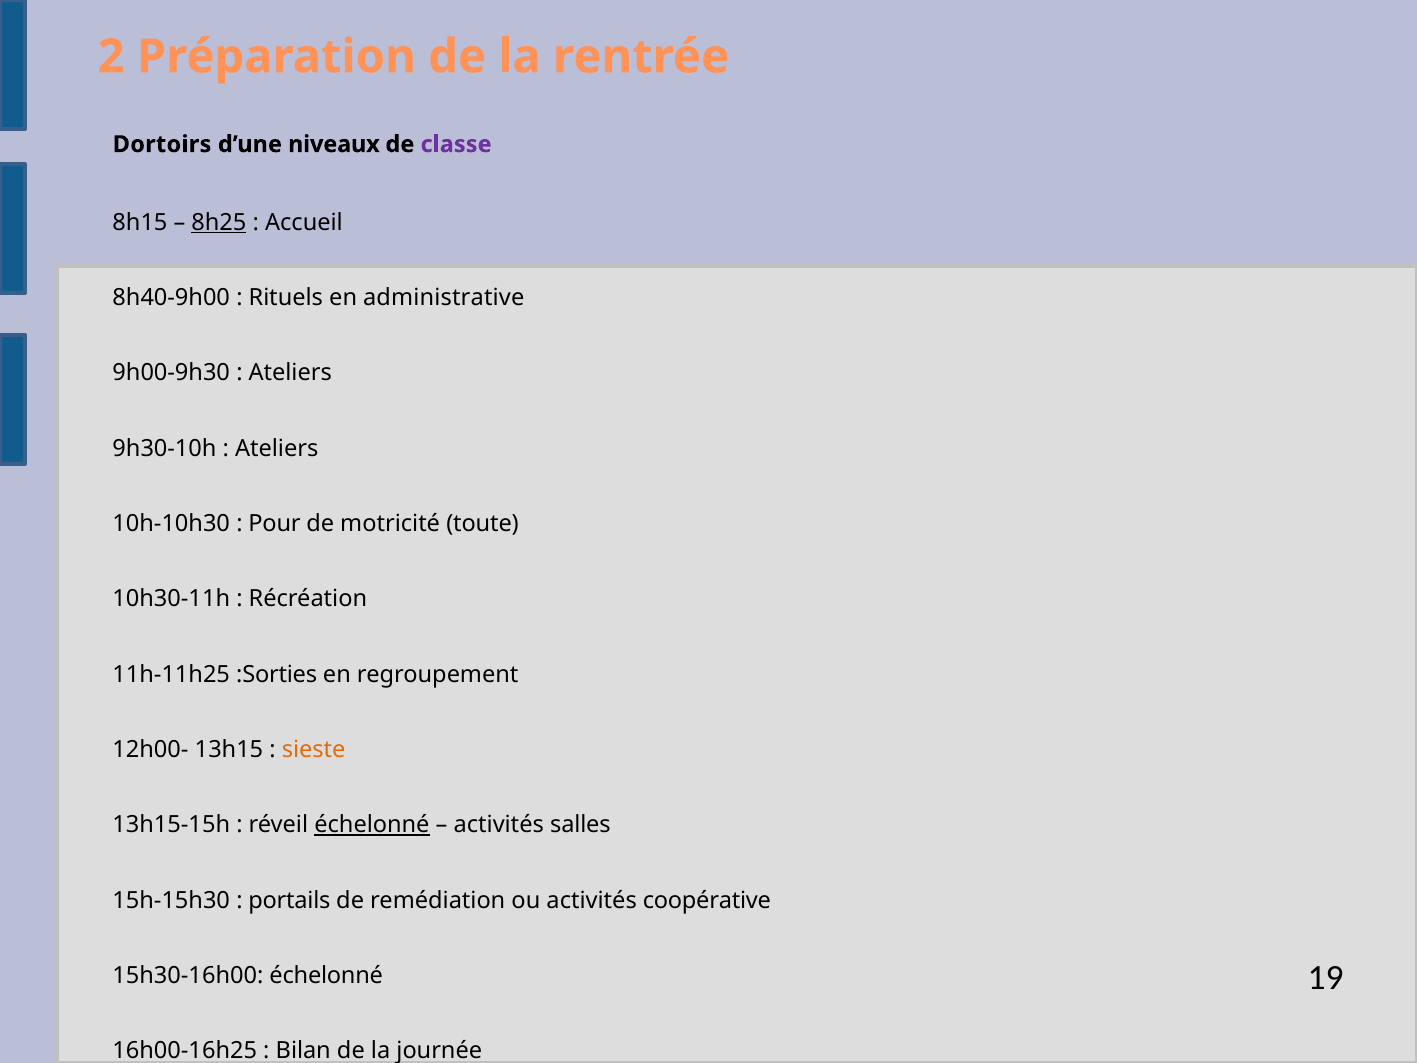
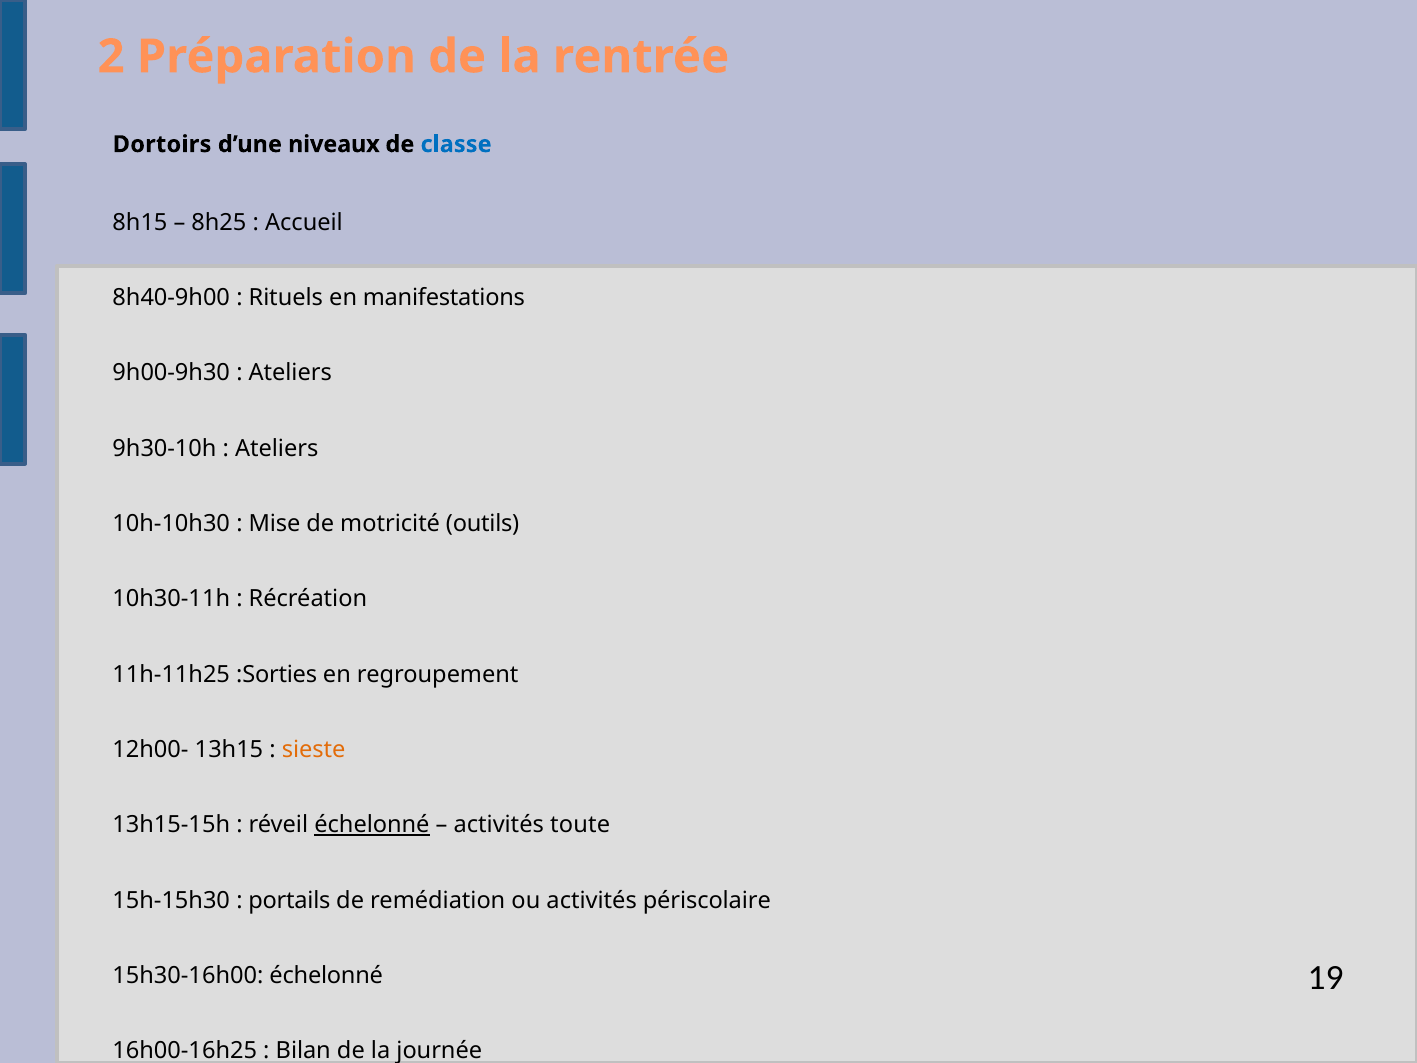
classe colour: purple -> blue
8h25 underline: present -> none
administrative: administrative -> manifestations
Pour: Pour -> Mise
toute: toute -> outils
salles: salles -> toute
coopérative: coopérative -> périscolaire
